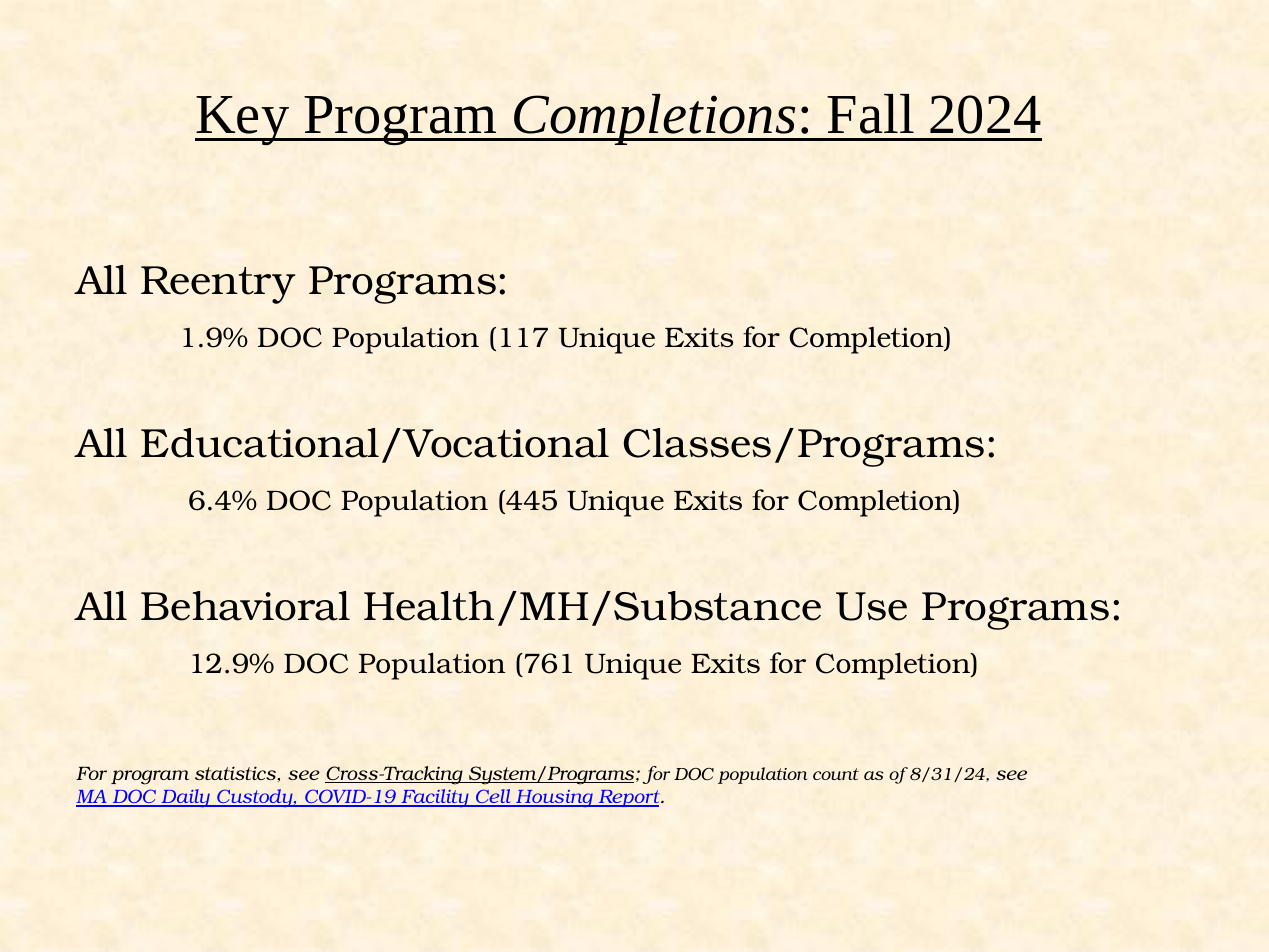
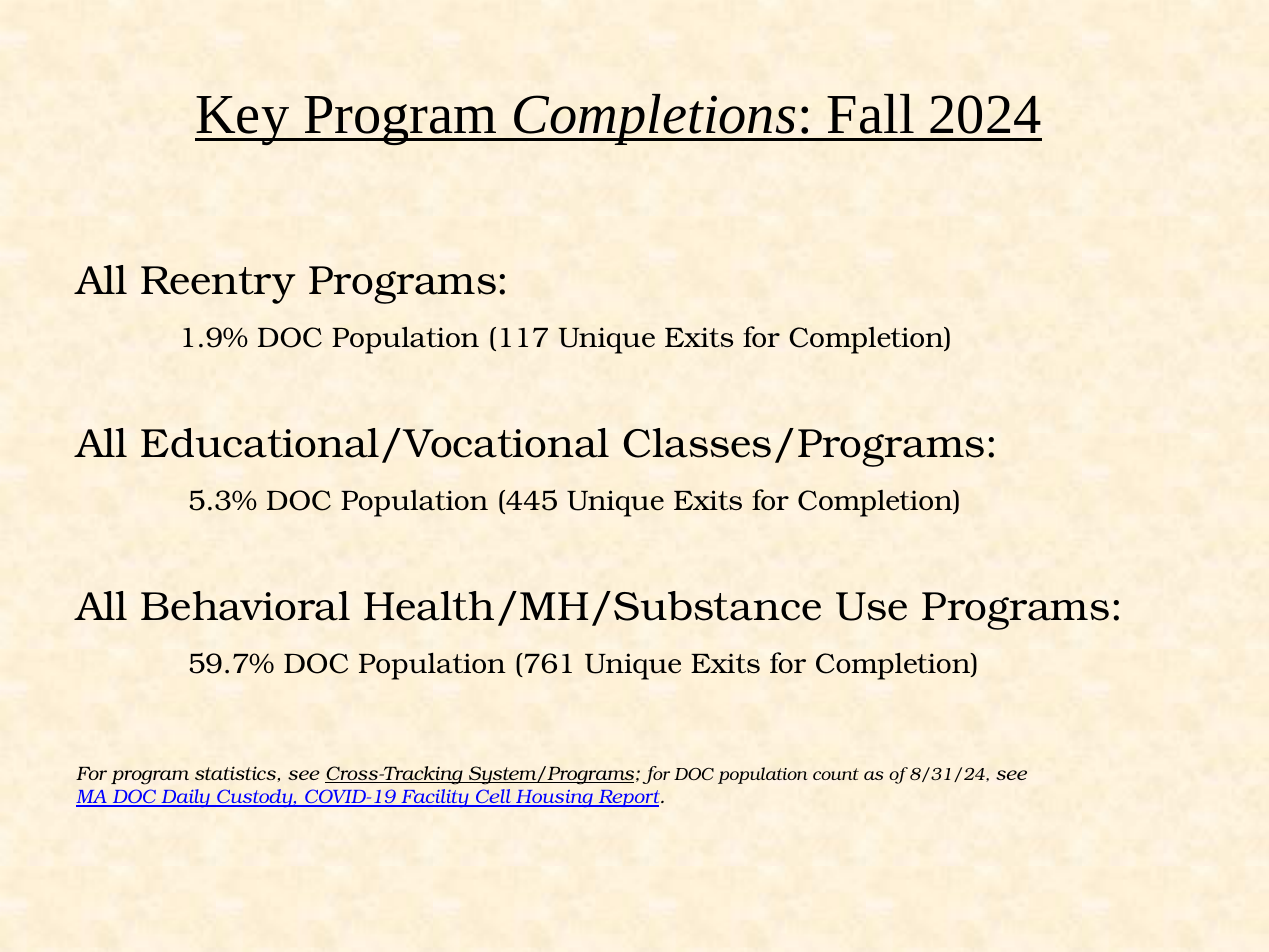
6.4%: 6.4% -> 5.3%
12.9%: 12.9% -> 59.7%
